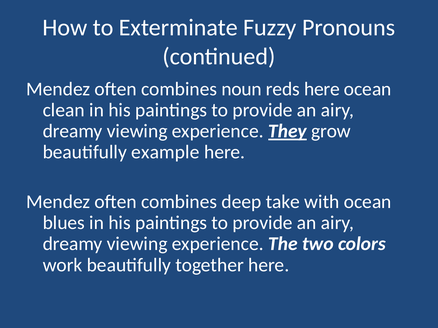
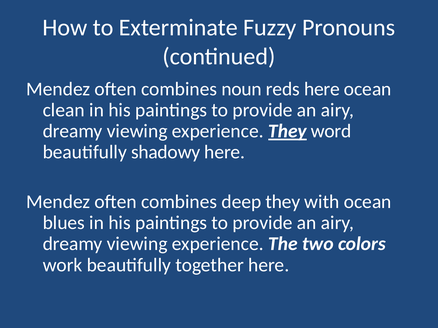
grow: grow -> word
example: example -> shadowy
deep take: take -> they
